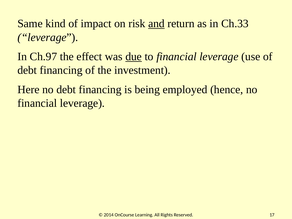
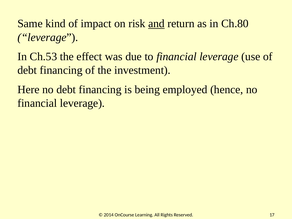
Ch.33: Ch.33 -> Ch.80
Ch.97: Ch.97 -> Ch.53
due underline: present -> none
